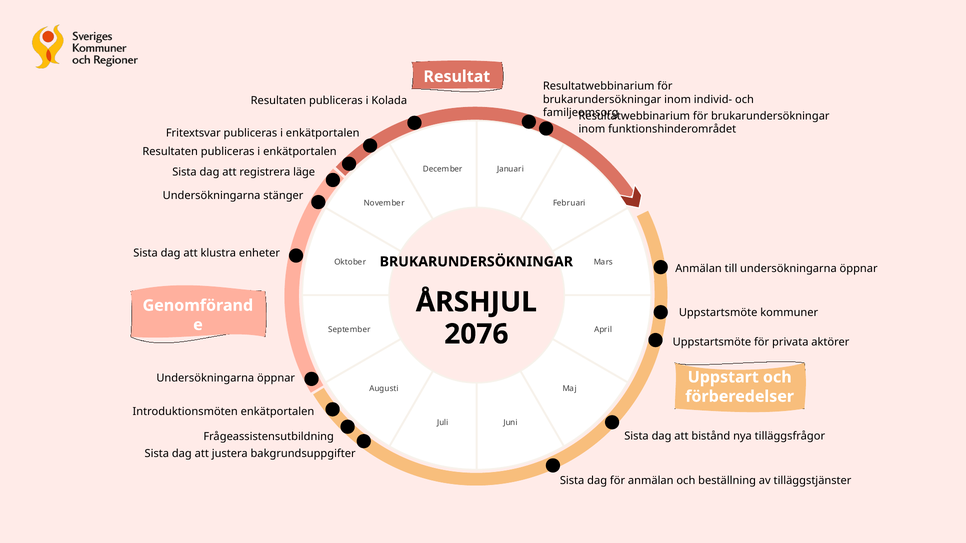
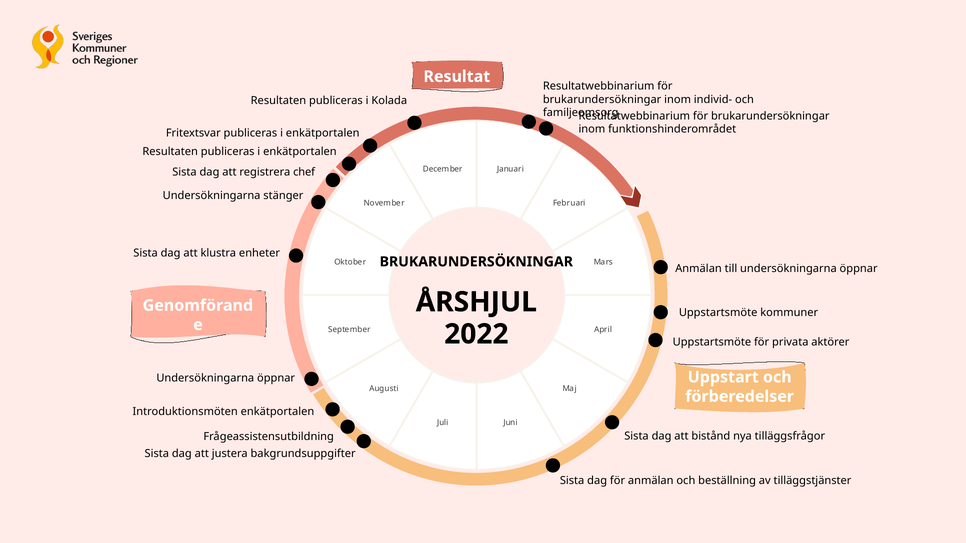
läge: läge -> chef
2076: 2076 -> 2022
